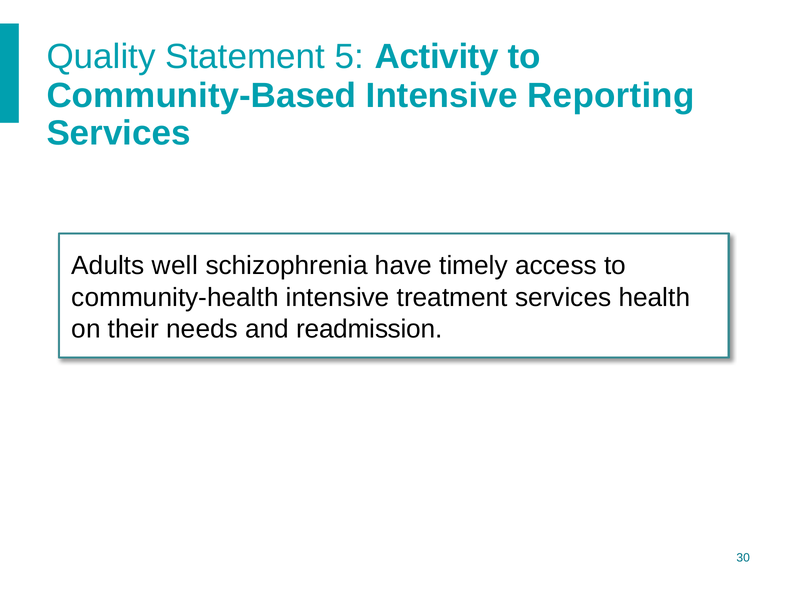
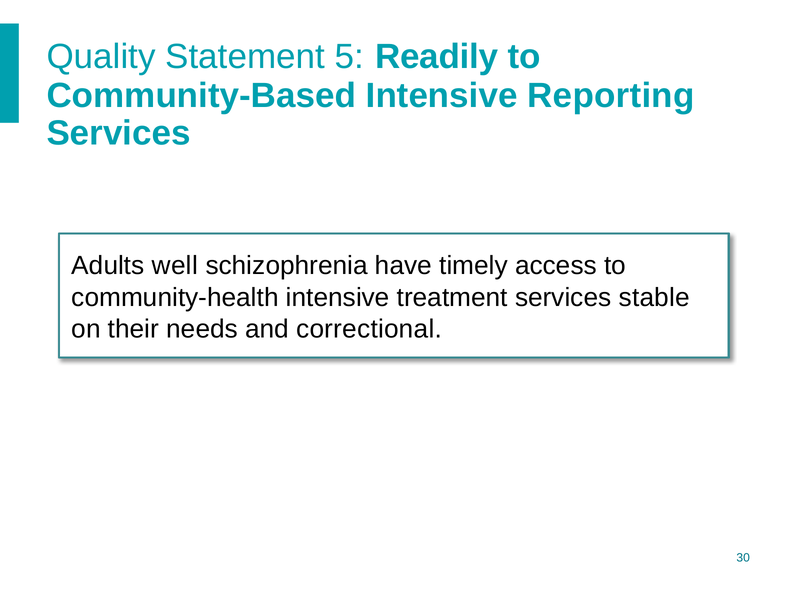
Activity: Activity -> Readily
health: health -> stable
readmission: readmission -> correctional
